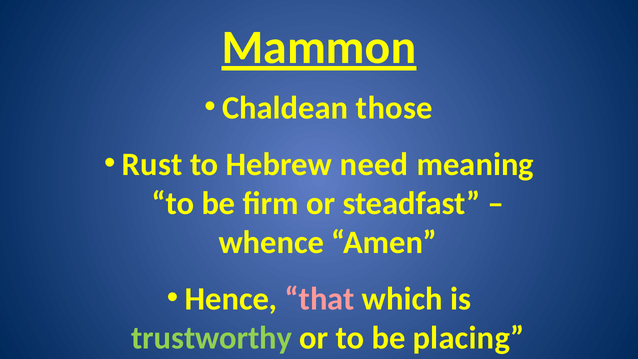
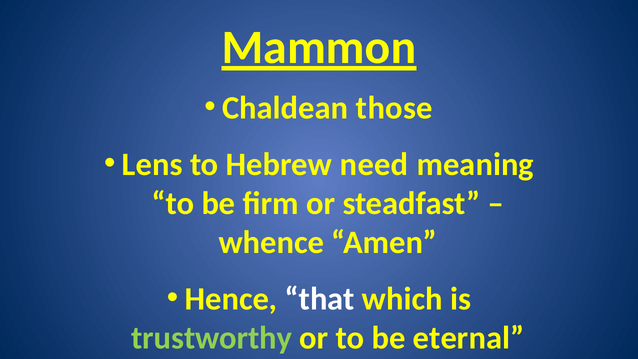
Rust: Rust -> Lens
that colour: pink -> white
placing: placing -> eternal
